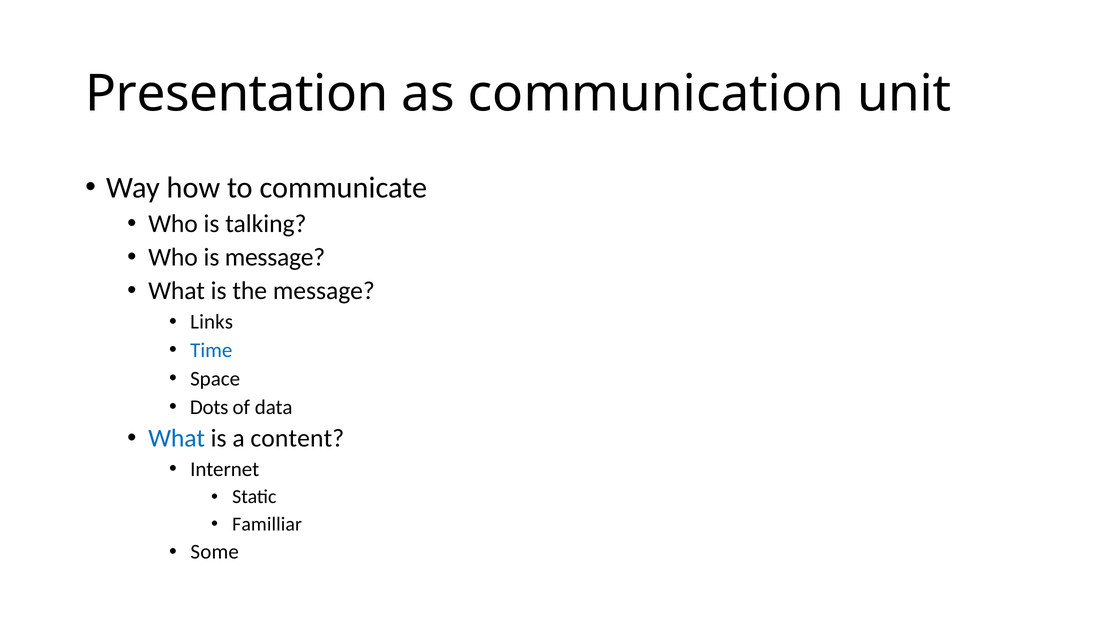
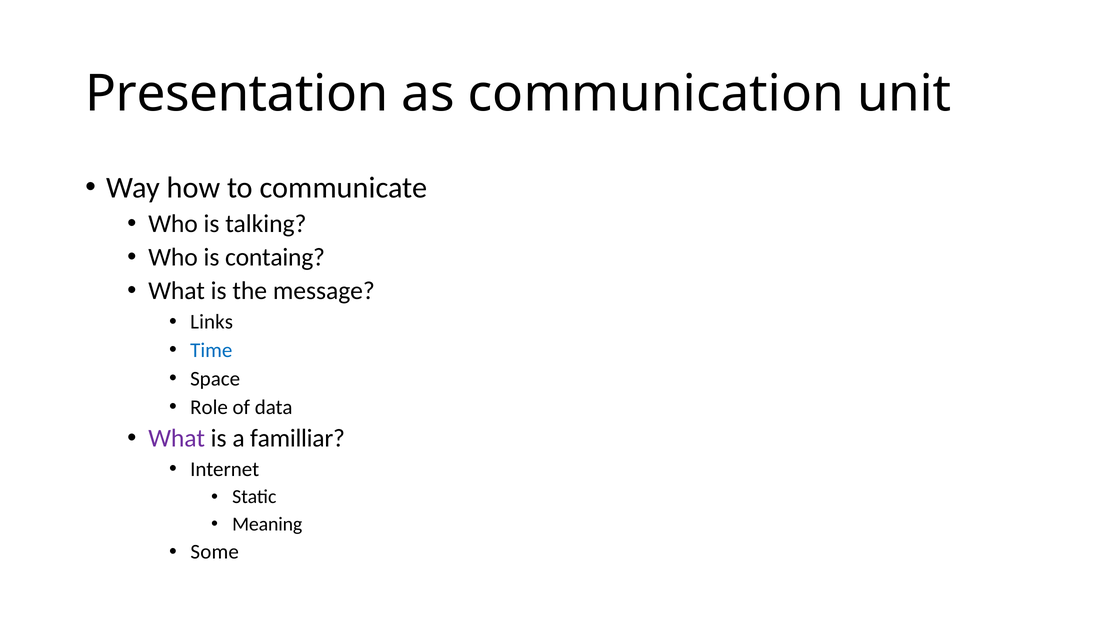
is message: message -> containg
Dots: Dots -> Role
What at (177, 438) colour: blue -> purple
content: content -> familliar
Familliar: Familliar -> Meaning
